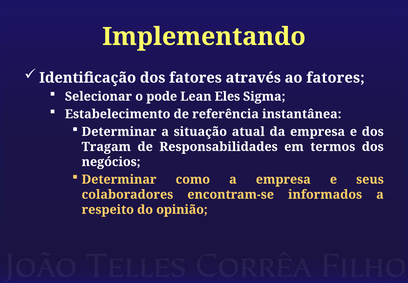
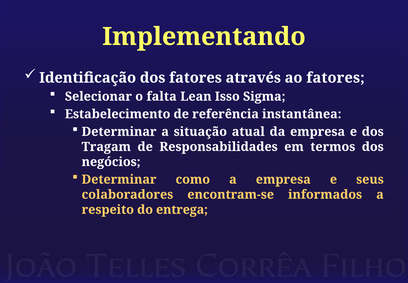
pode: pode -> falta
Eles: Eles -> Isso
opinião: opinião -> entrega
